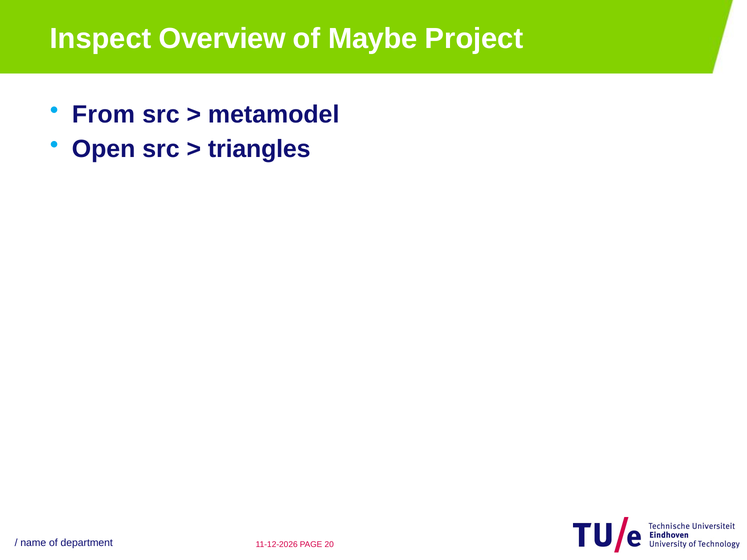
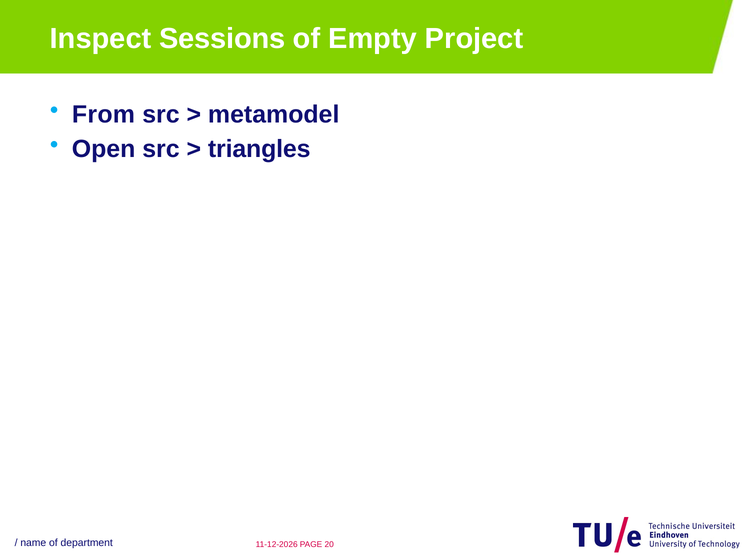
Overview: Overview -> Sessions
Maybe: Maybe -> Empty
